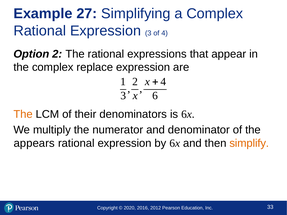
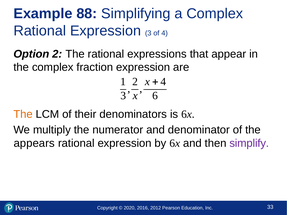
27: 27 -> 88
replace: replace -> fraction
simplify colour: orange -> purple
